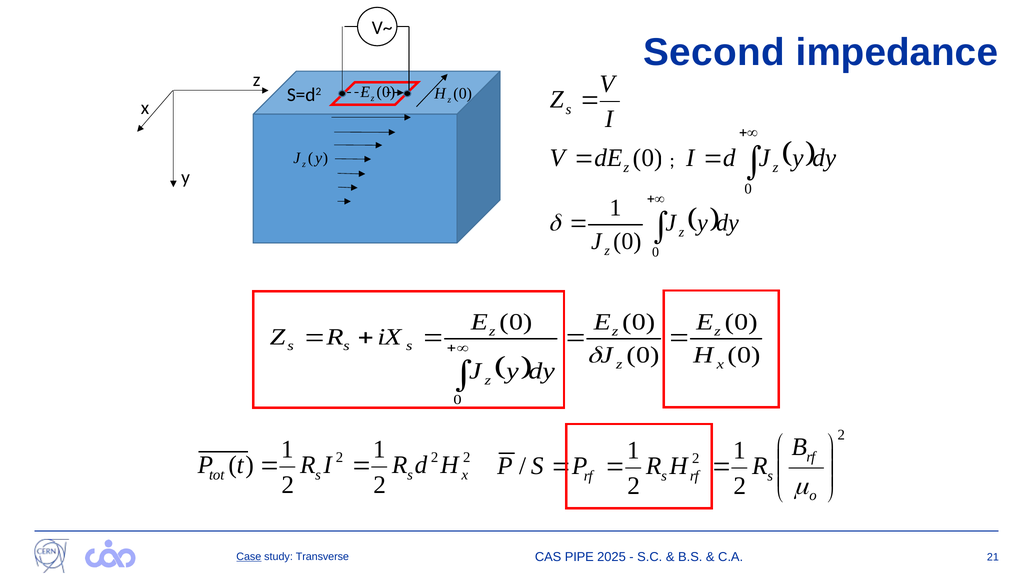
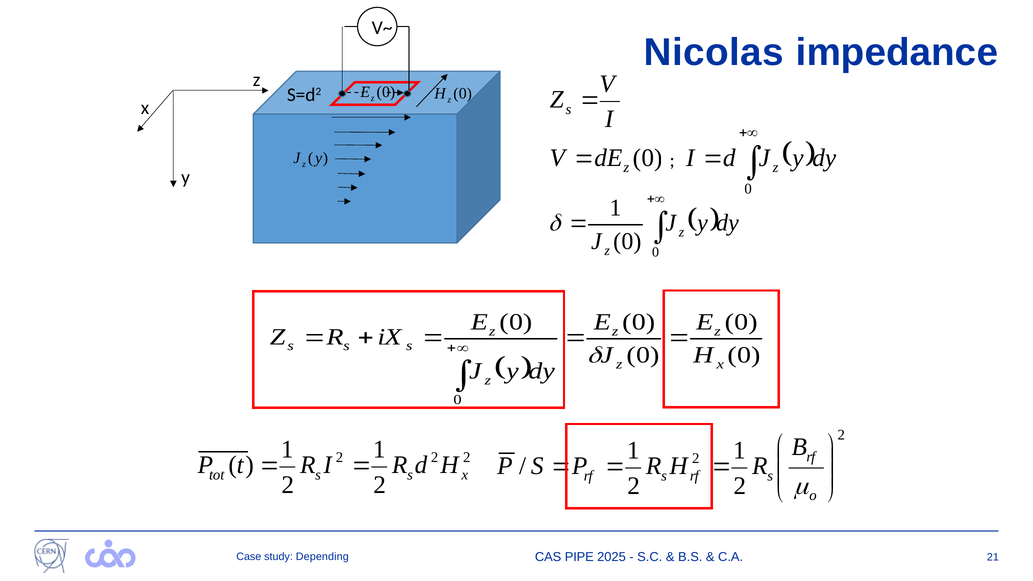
Second: Second -> Nicolas
Case underline: present -> none
Transverse: Transverse -> Depending
